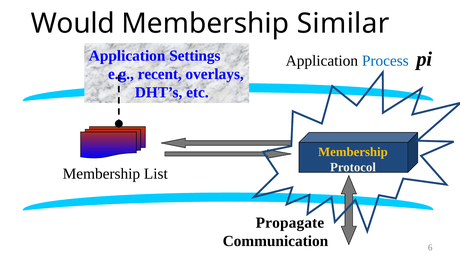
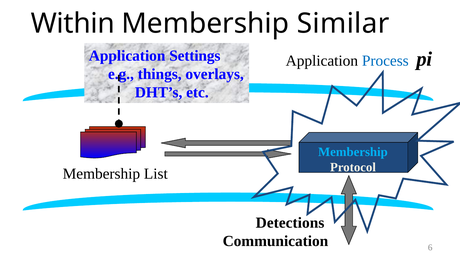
Would: Would -> Within
recent: recent -> things
Membership at (353, 152) colour: yellow -> light blue
Propagate: Propagate -> Detections
